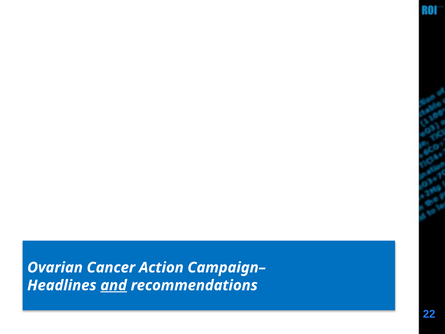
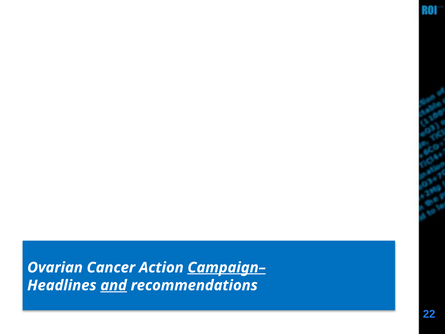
Campaign– underline: none -> present
